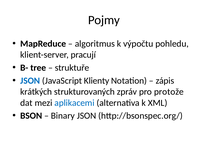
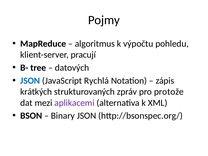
struktuře: struktuře -> datových
Klienty: Klienty -> Rychlá
aplikacemi colour: blue -> purple
